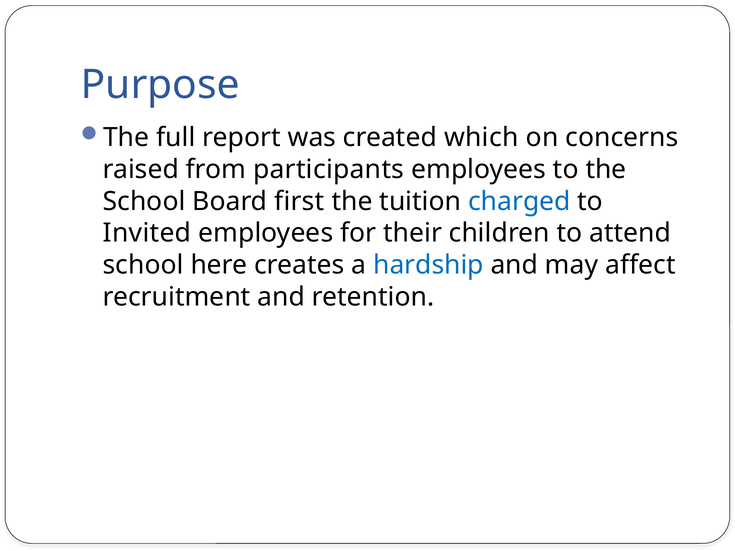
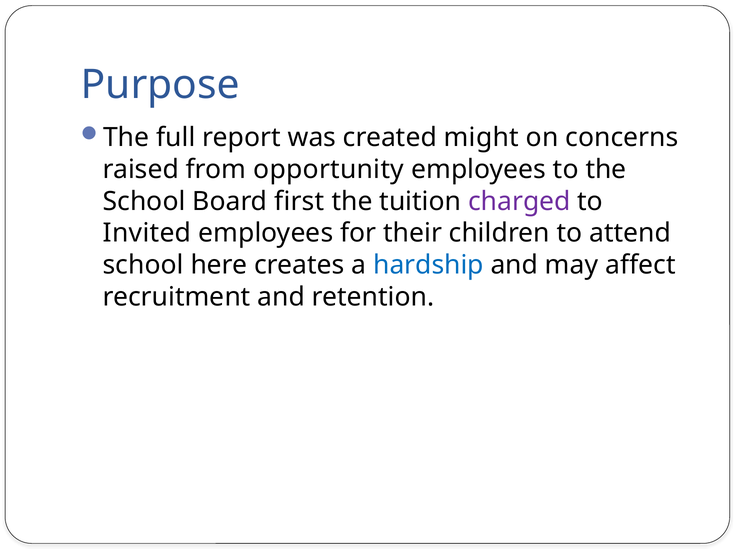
which: which -> might
participants: participants -> opportunity
charged colour: blue -> purple
